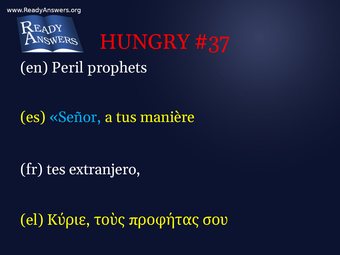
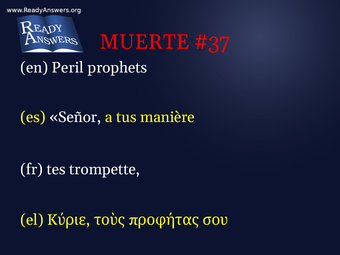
HUNGRY: HUNGRY -> MUERTE
Señor colour: light blue -> white
extranjero: extranjero -> trompette
